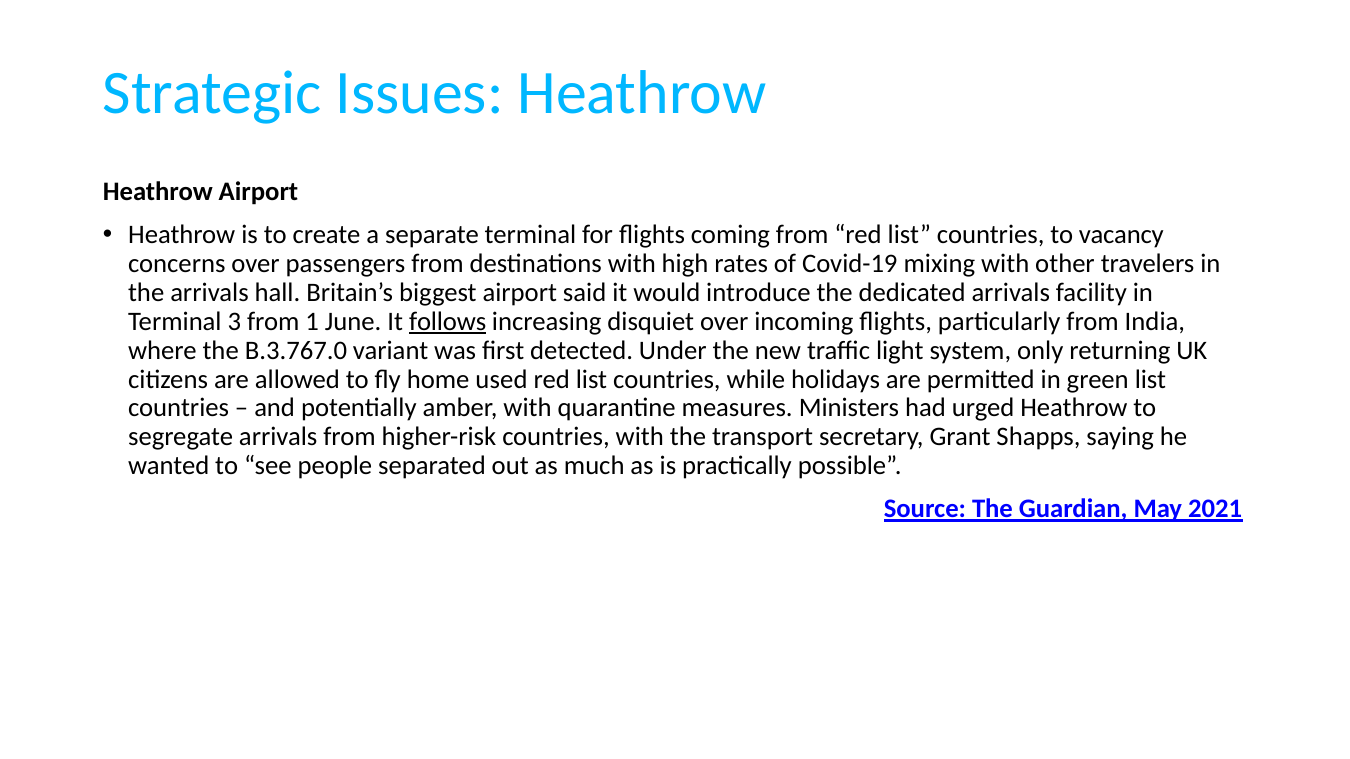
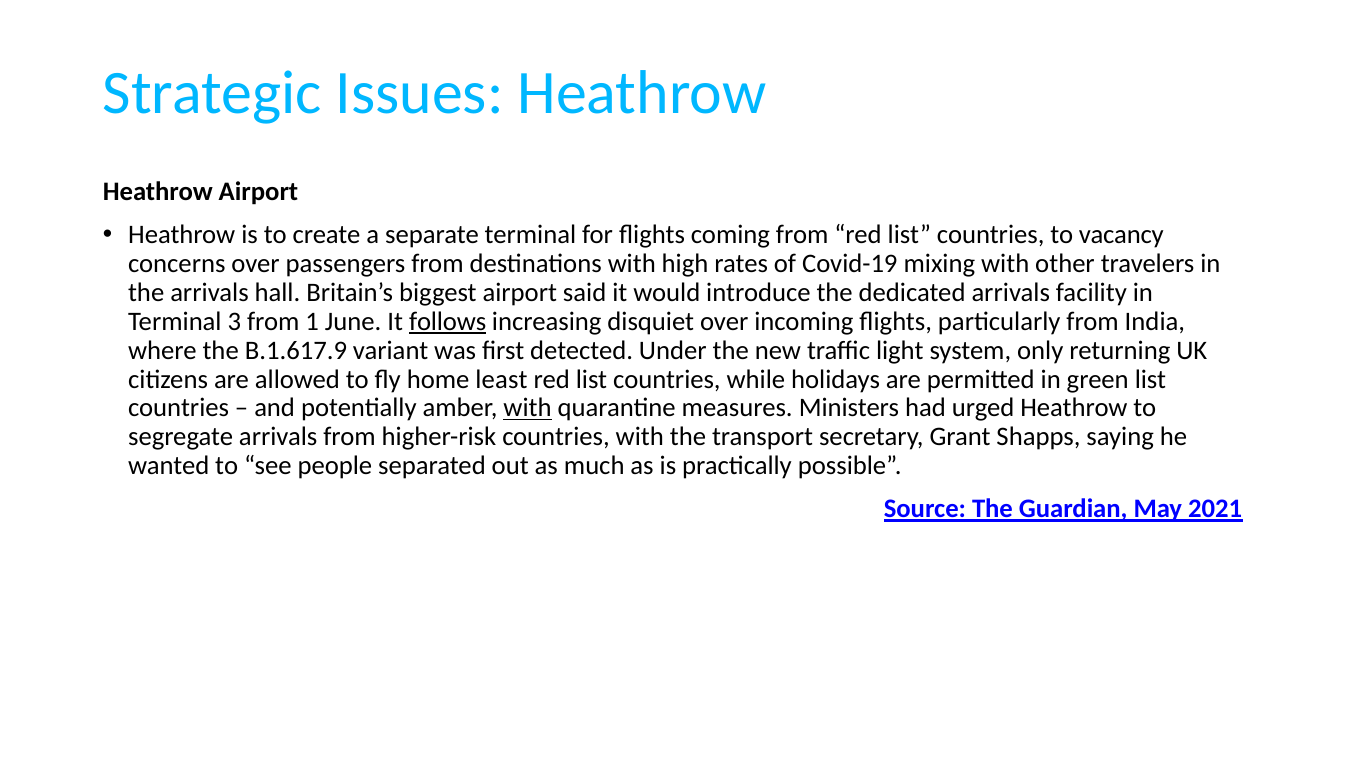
B.3.767.0: B.3.767.0 -> B.1.617.9
used: used -> least
with at (528, 408) underline: none -> present
